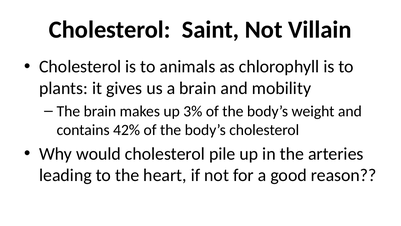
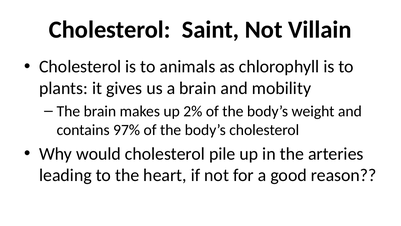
3%: 3% -> 2%
42%: 42% -> 97%
